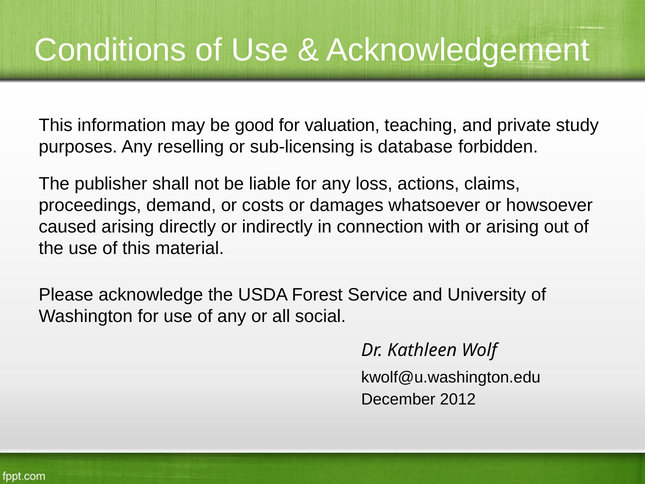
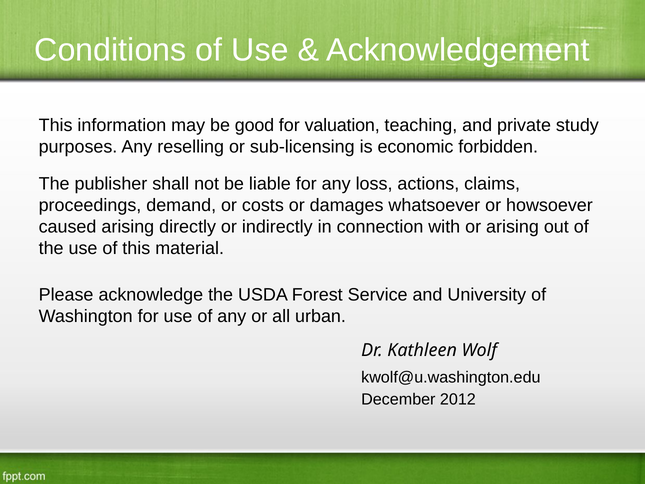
database: database -> economic
social: social -> urban
